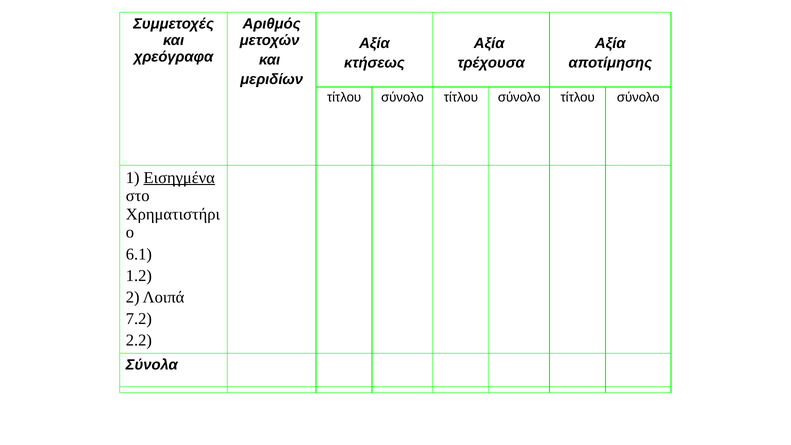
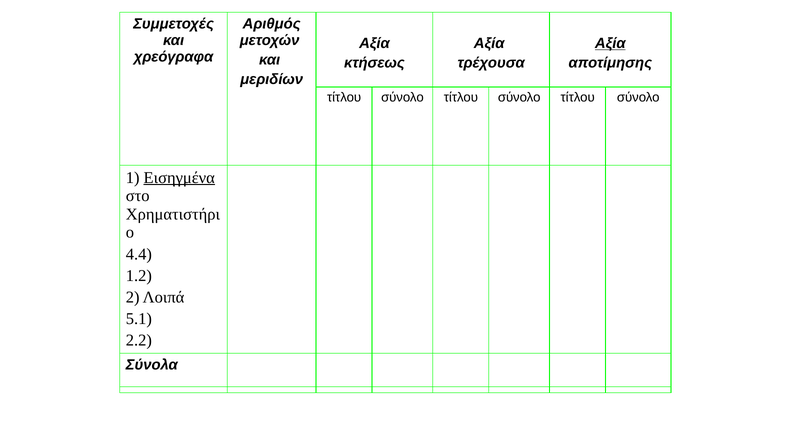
Αξία at (610, 43) underline: none -> present
6.1: 6.1 -> 4.4
7.2: 7.2 -> 5.1
